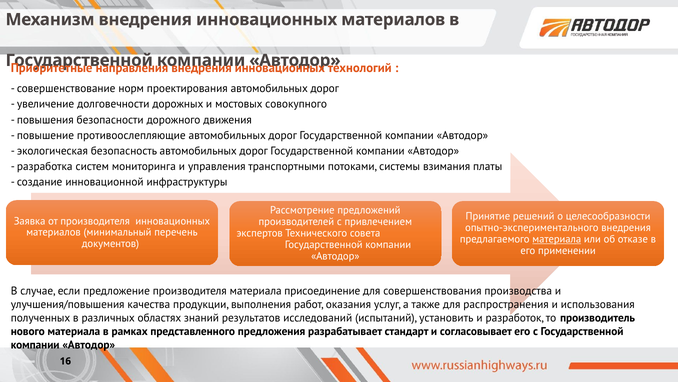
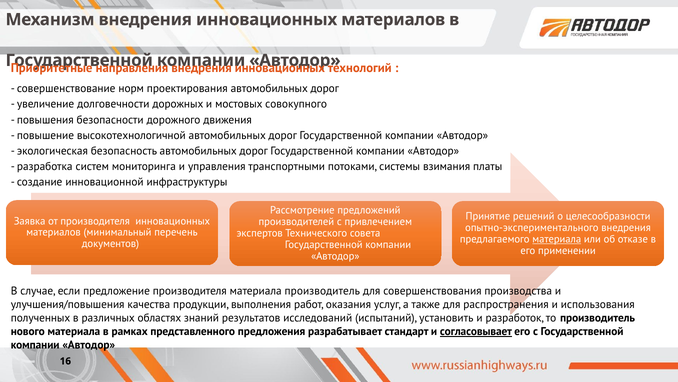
противоослепляющие: противоослепляющие -> высокотехнологичной
материала присоединение: присоединение -> производитель
согласовывает underline: none -> present
